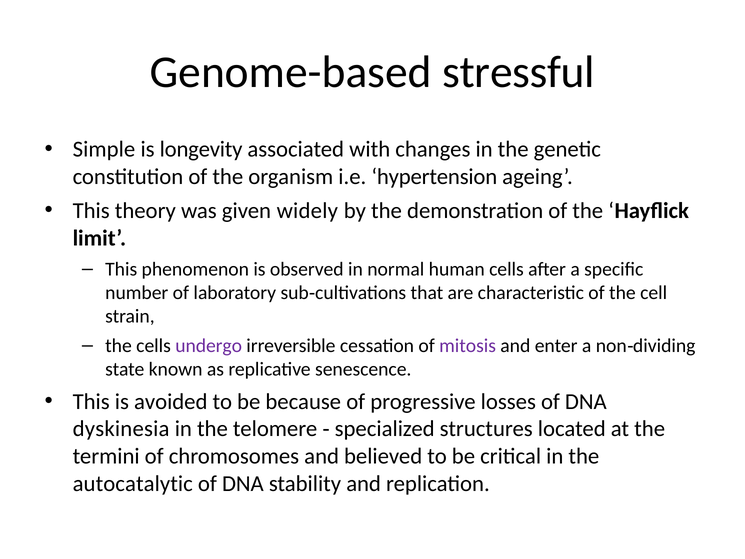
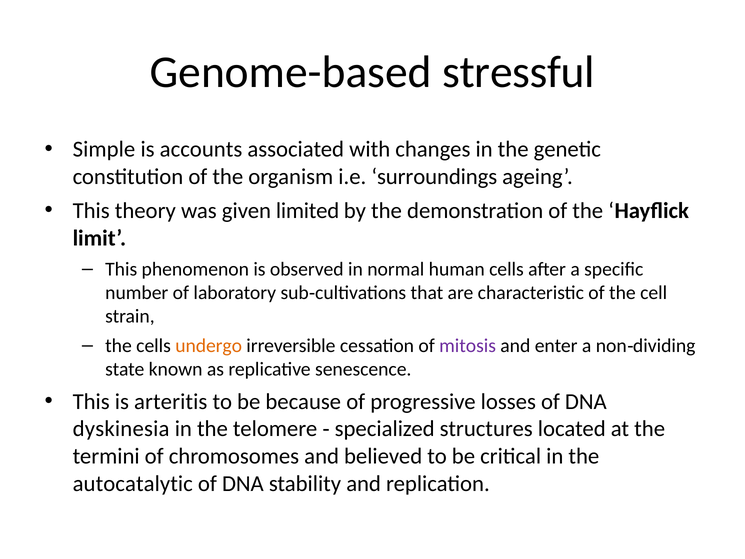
longevity: longevity -> accounts
hypertension: hypertension -> surroundings
widely: widely -> limited
undergo colour: purple -> orange
avoided: avoided -> arteritis
